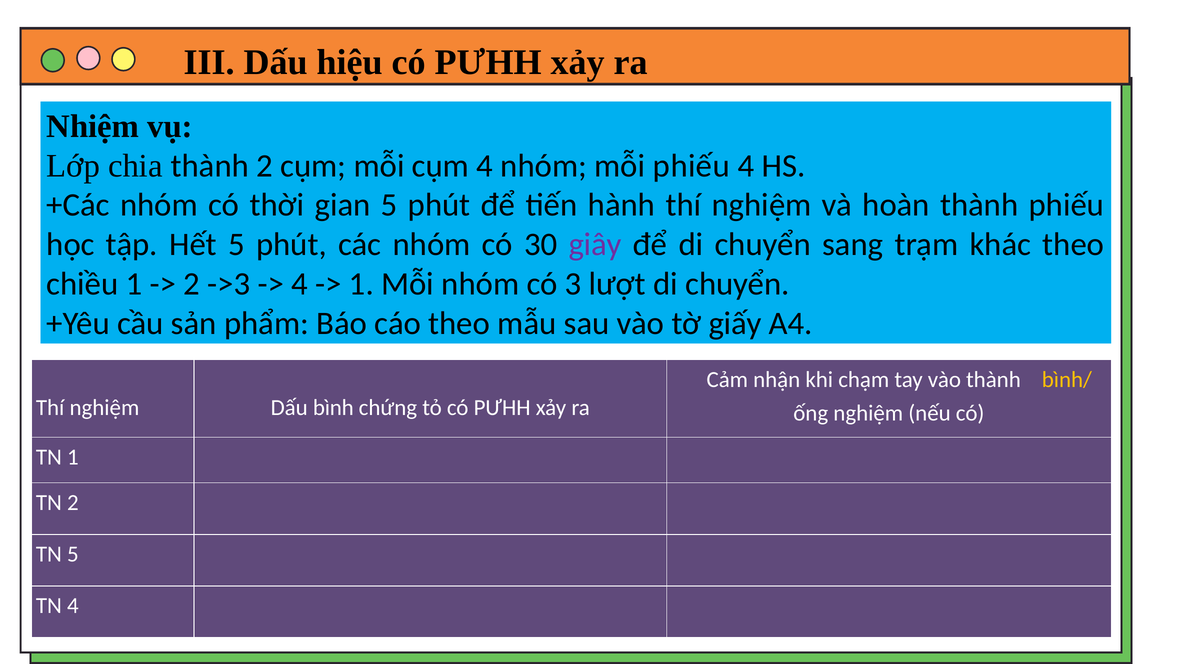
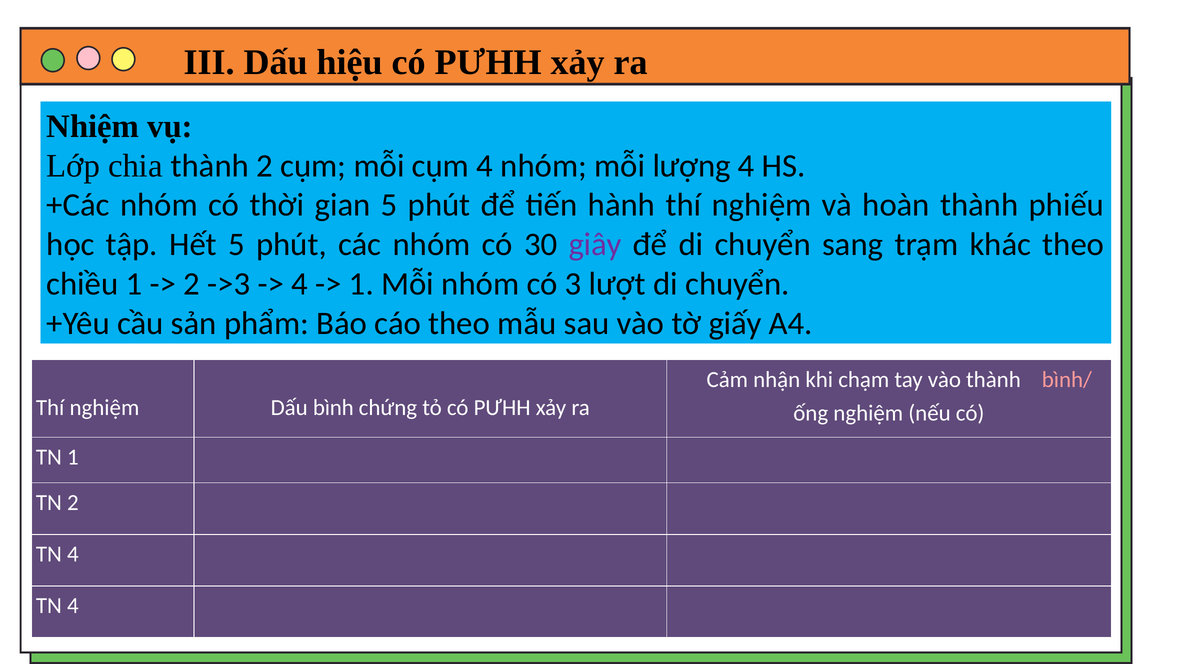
mỗi phiếu: phiếu -> lượng
bình/ colour: yellow -> pink
5 at (73, 554): 5 -> 4
